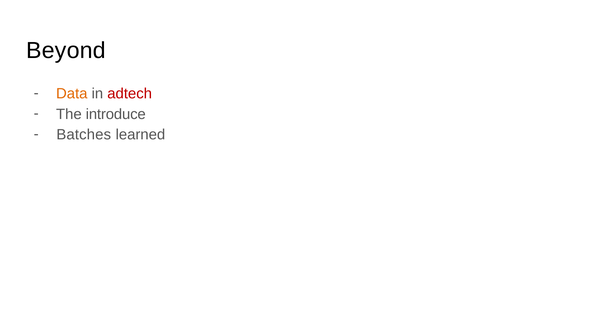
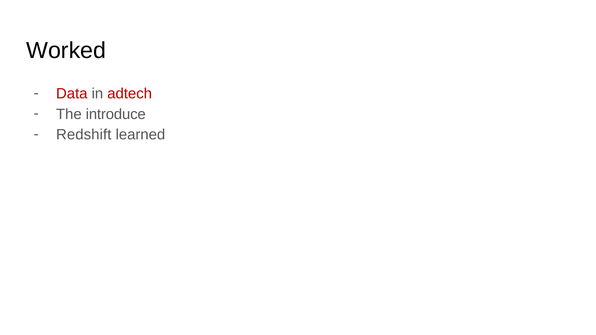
Beyond: Beyond -> Worked
Data colour: orange -> red
Batches: Batches -> Redshift
